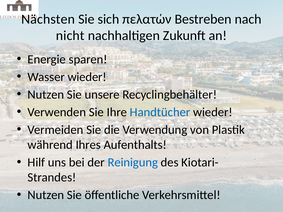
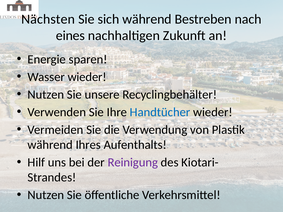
sich πελατών: πελατών -> während
nicht: nicht -> eines
Reinigung colour: blue -> purple
